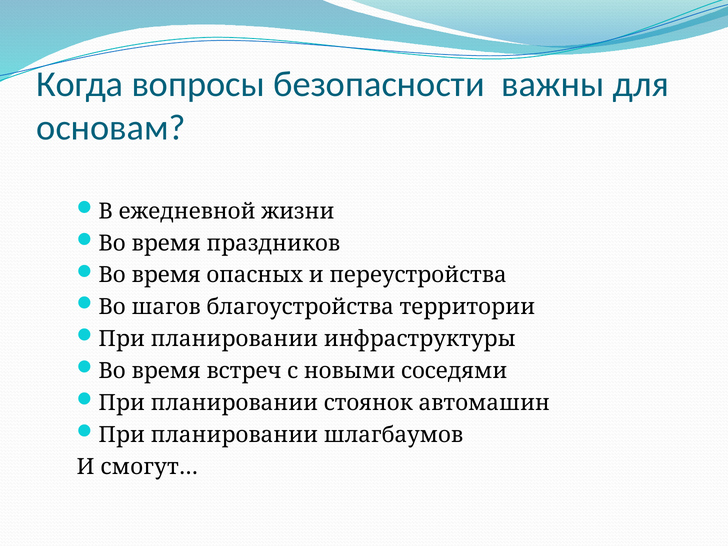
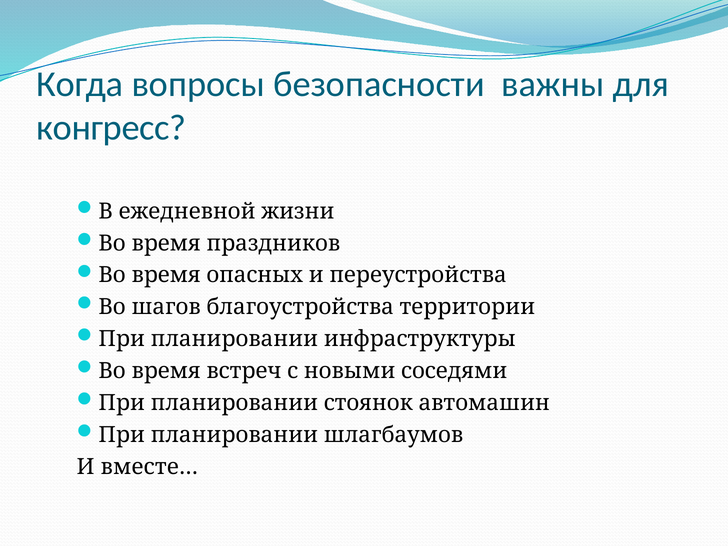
основам: основам -> конгресс
смогут…: смогут… -> вместе…
